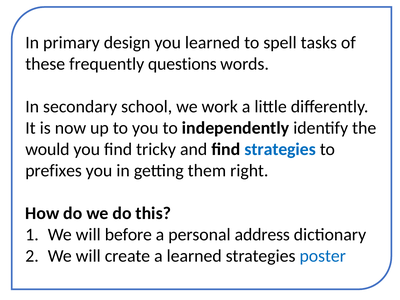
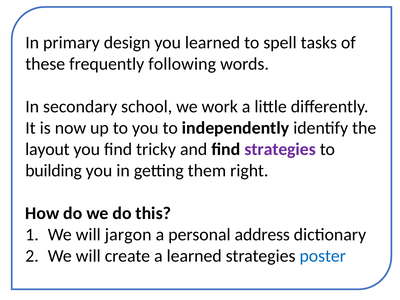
questions: questions -> following
would: would -> layout
strategies at (280, 149) colour: blue -> purple
prefixes: prefixes -> building
before: before -> jargon
